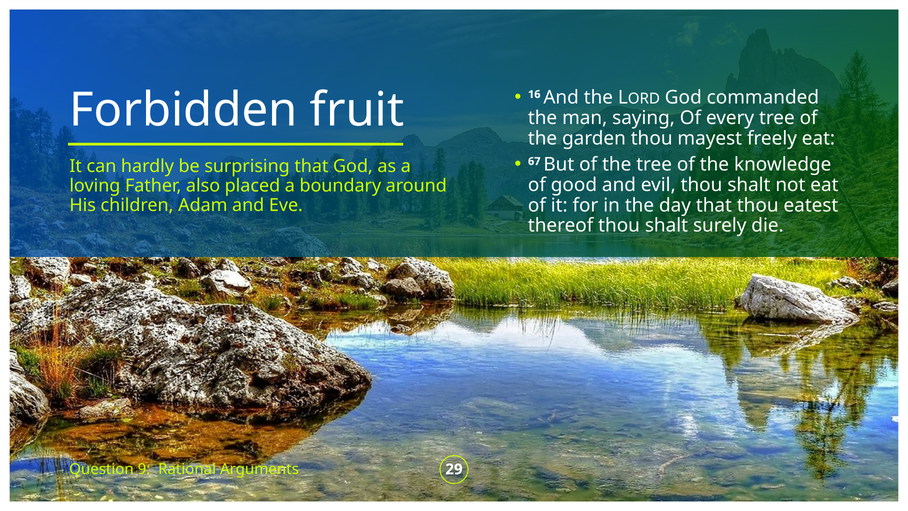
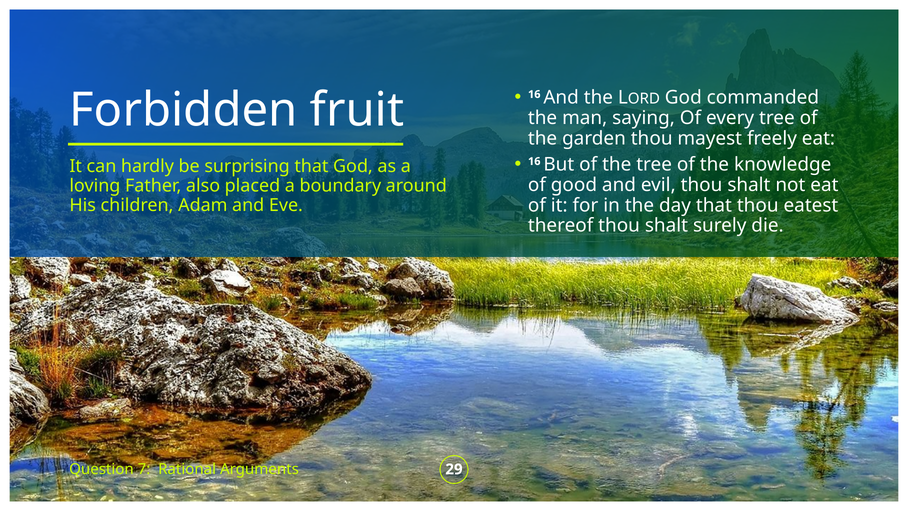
67 at (534, 161): 67 -> 16
9: 9 -> 7
